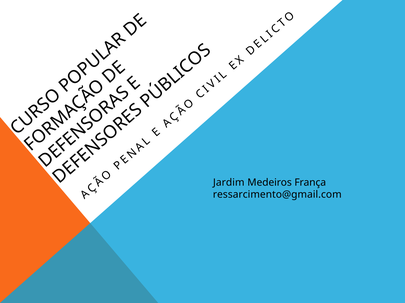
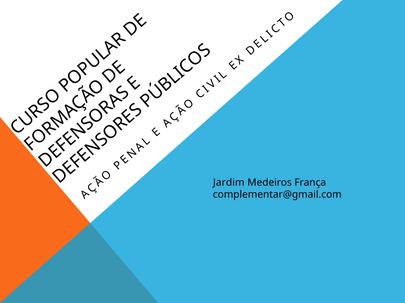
ressarcimento@gmail.com: ressarcimento@gmail.com -> complementar@gmail.com
